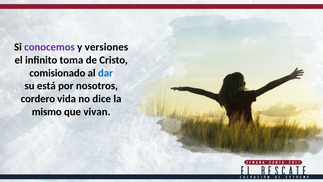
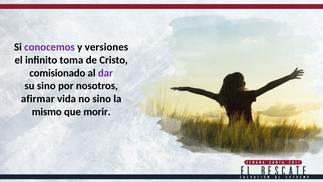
dar colour: blue -> purple
su está: está -> sino
cordero: cordero -> afirmar
no dice: dice -> sino
vivan: vivan -> morir
